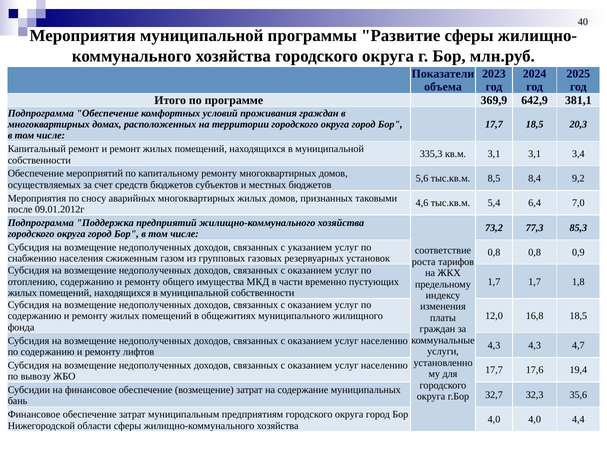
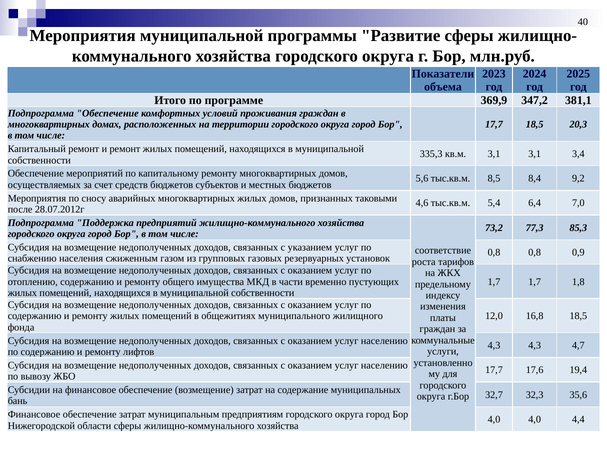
642,9: 642,9 -> 347,2
09.01.2012г: 09.01.2012г -> 28.07.2012г
